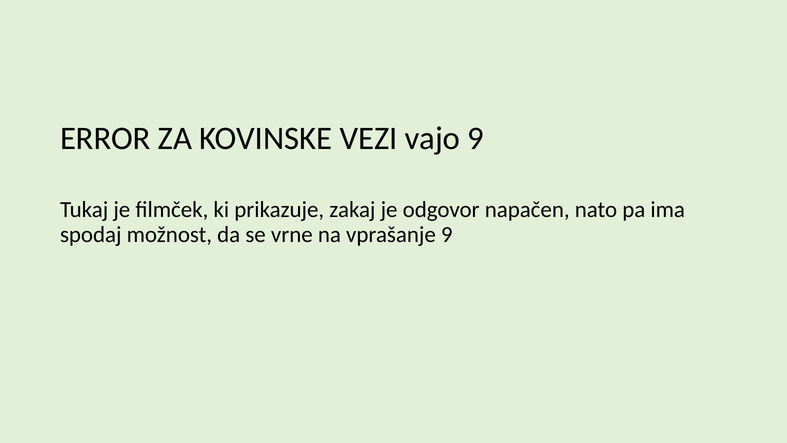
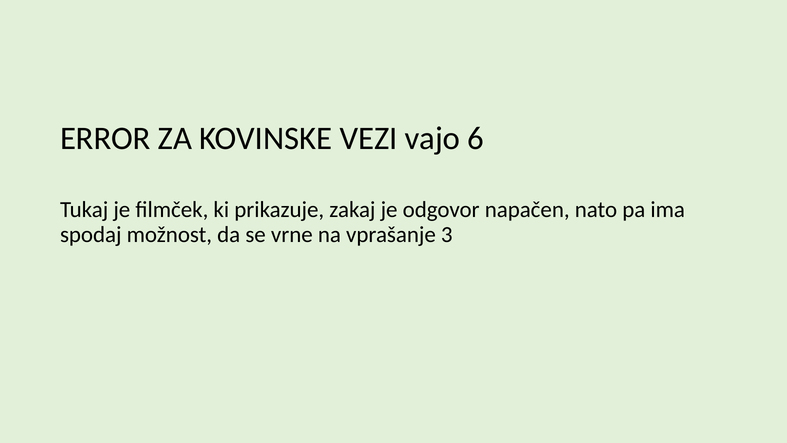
vajo 9: 9 -> 6
vprašanje 9: 9 -> 3
